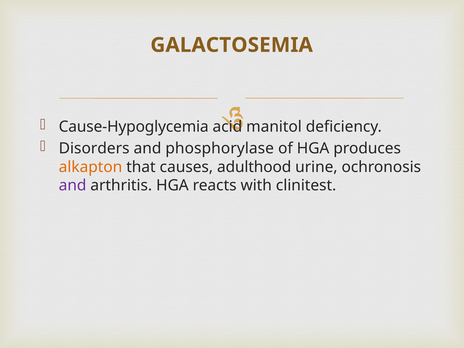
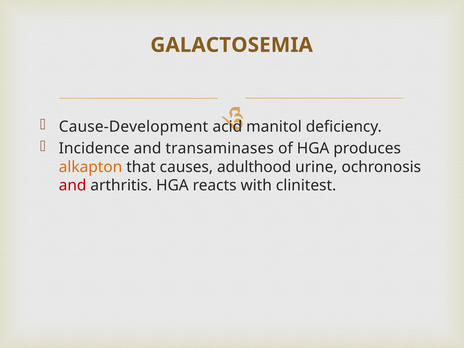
Cause-Hypoglycemia: Cause-Hypoglycemia -> Cause-Development
Disorders: Disorders -> Incidence
phosphorylase: phosphorylase -> transaminases
and at (73, 186) colour: purple -> red
